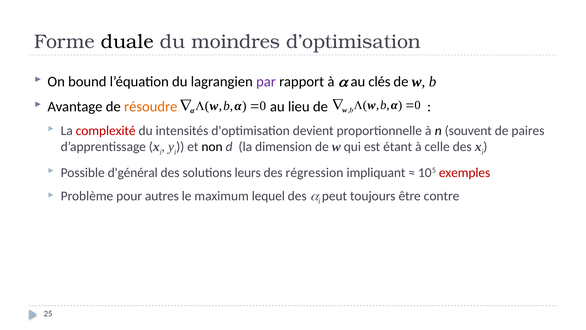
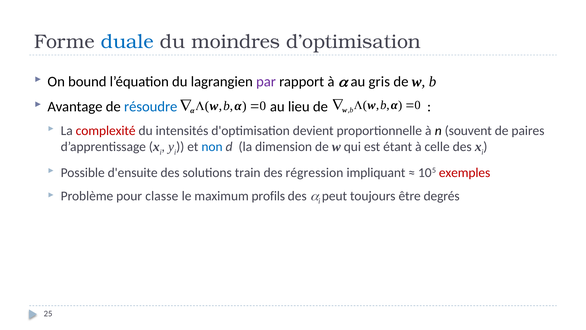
duale colour: black -> blue
clés: clés -> gris
résoudre colour: orange -> blue
non colour: black -> blue
d'général: d'général -> d'ensuite
leurs: leurs -> train
autres: autres -> classe
lequel: lequel -> profils
contre: contre -> degrés
